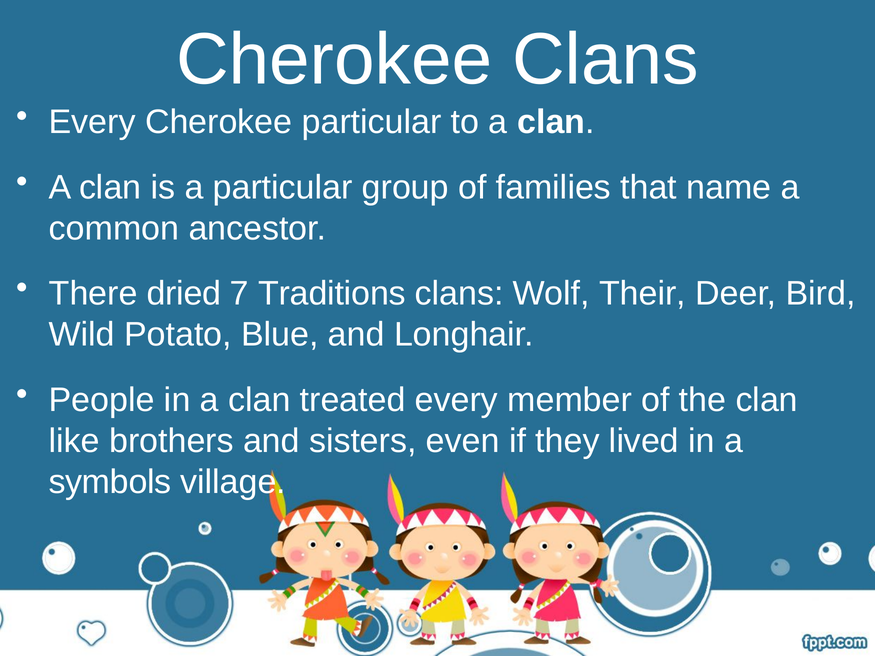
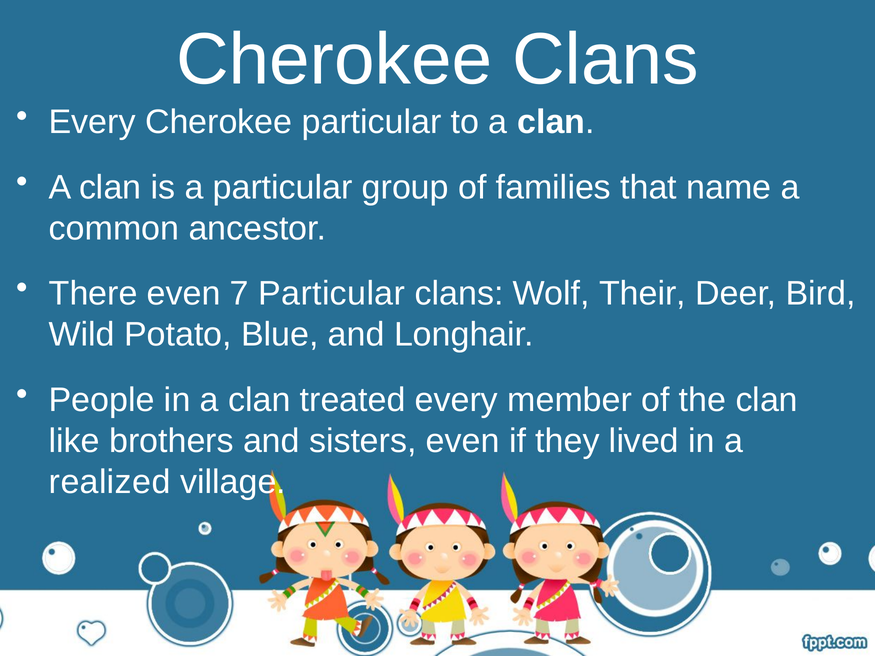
There dried: dried -> even
7 Traditions: Traditions -> Particular
symbols: symbols -> realized
